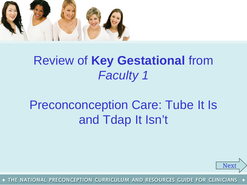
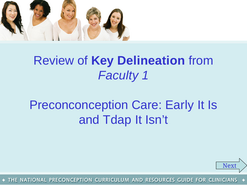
Gestational: Gestational -> Delineation
Tube: Tube -> Early
